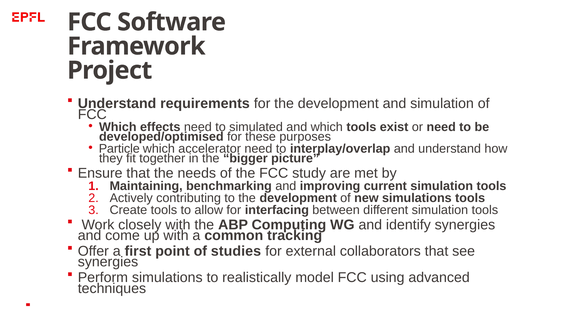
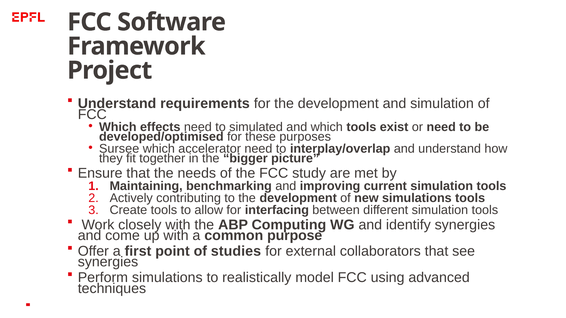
Particle: Particle -> Sursee
tracking: tracking -> purpose
